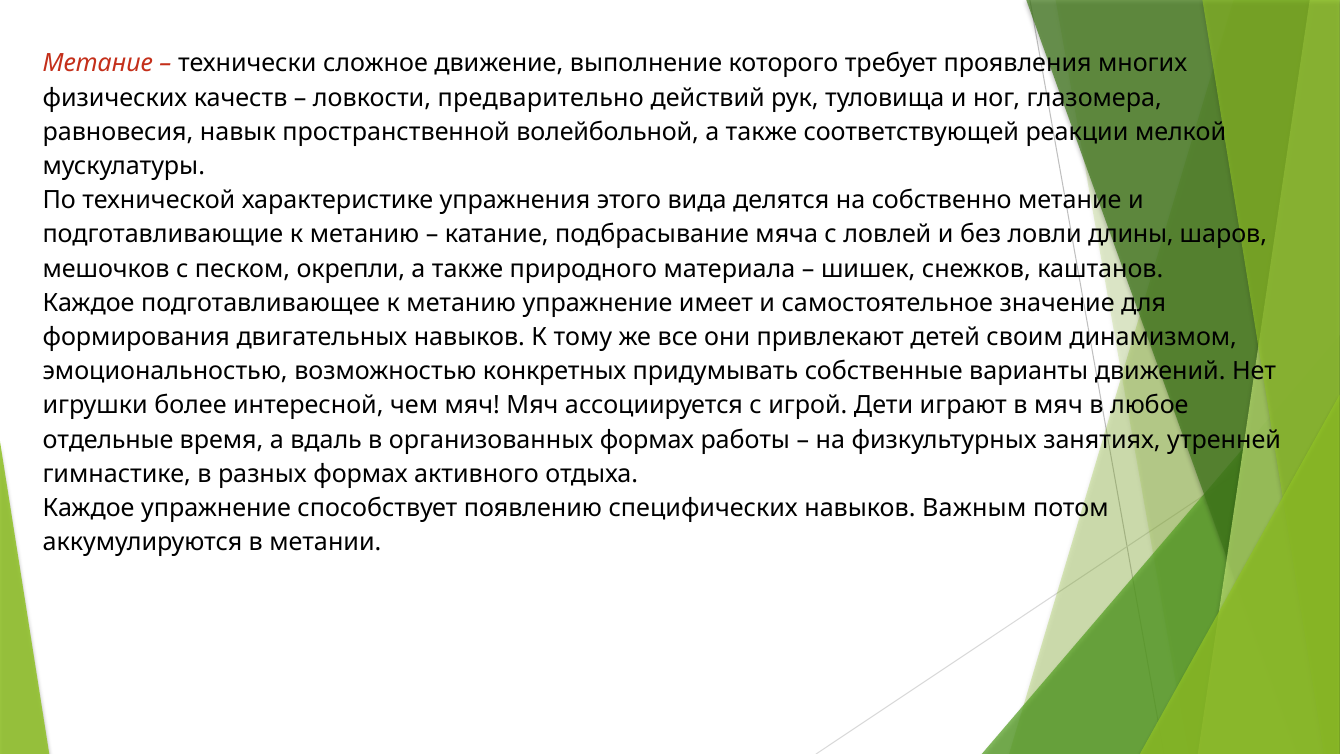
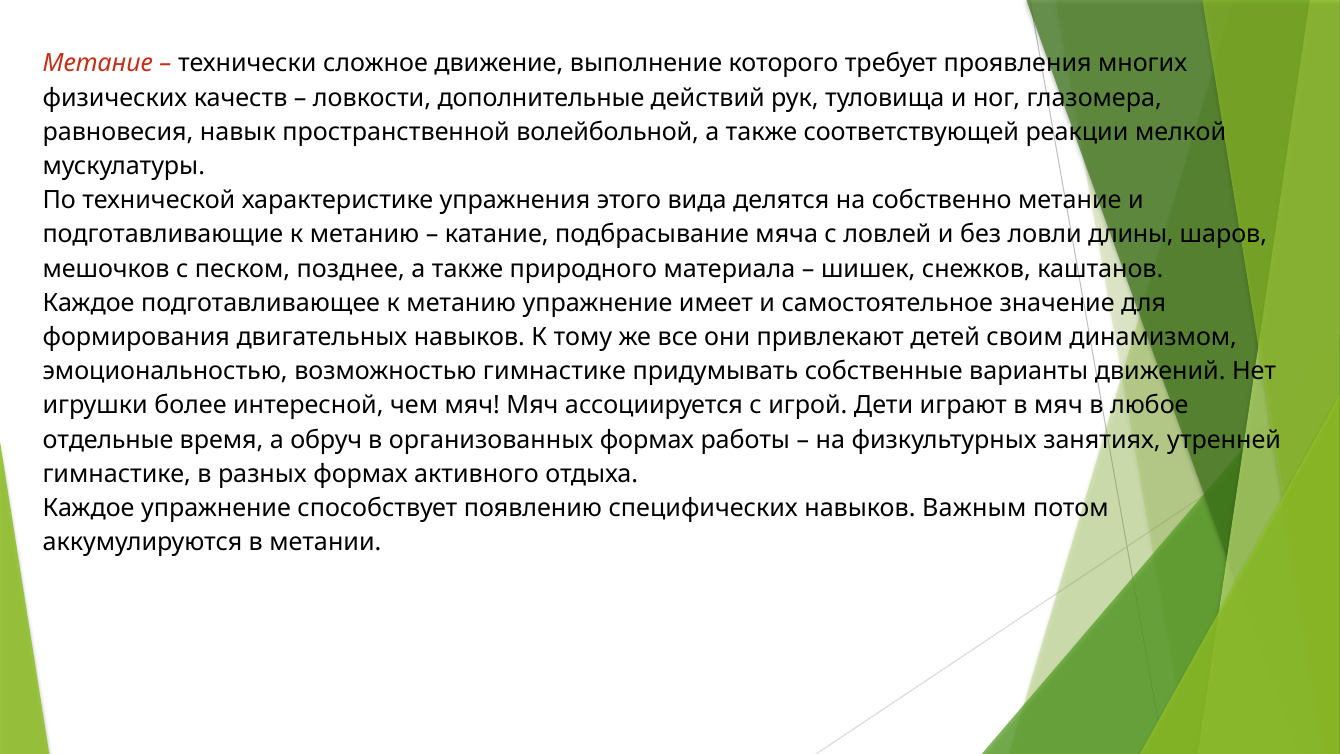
предварительно: предварительно -> дополнительные
окрепли: окрепли -> позднее
возможностью конкретных: конкретных -> гимнастике
вдаль: вдаль -> обруч
